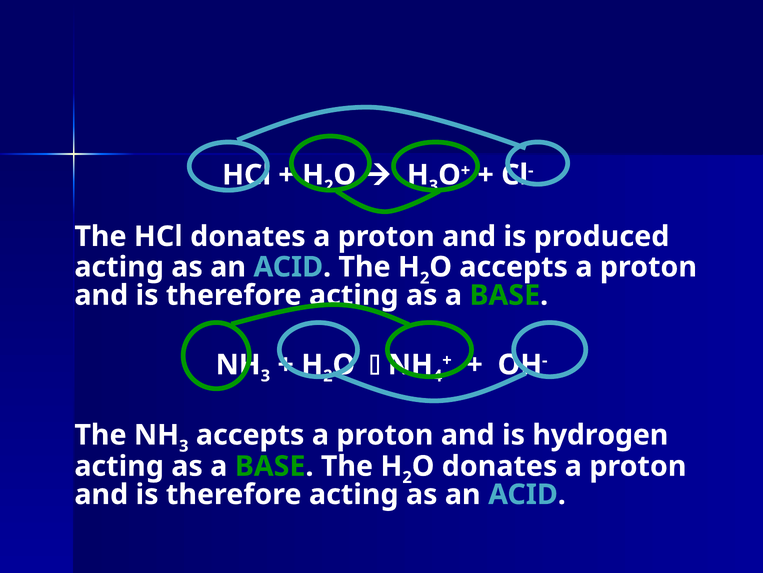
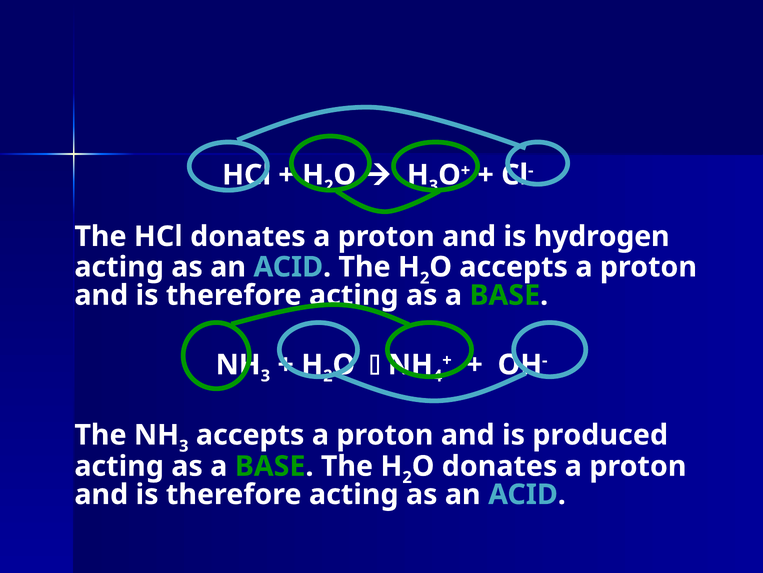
produced: produced -> hydrogen
hydrogen: hydrogen -> produced
